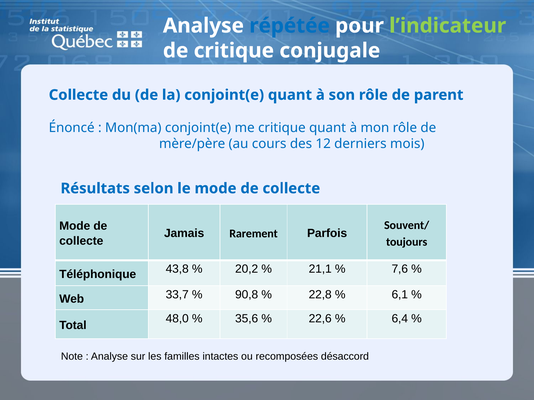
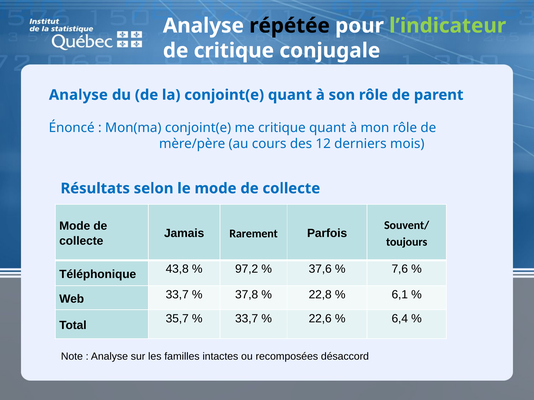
répétée colour: blue -> black
Collecte at (78, 95): Collecte -> Analyse
20,2: 20,2 -> 97,2
21,1: 21,1 -> 37,6
90,8: 90,8 -> 37,8
48,0: 48,0 -> 35,7
35,6 at (247, 319): 35,6 -> 33,7
